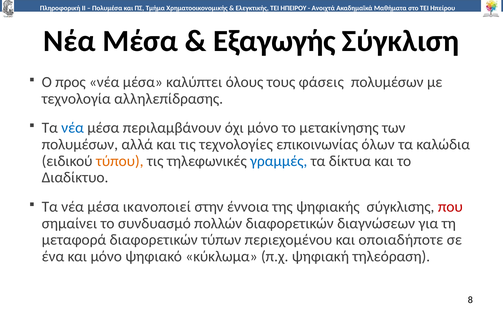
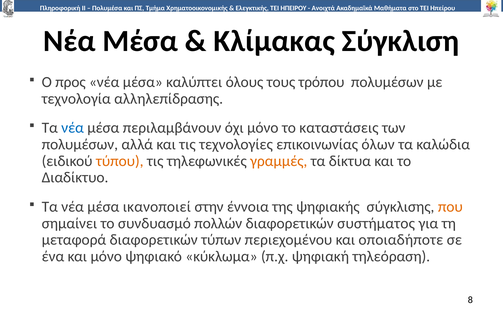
Εξαγωγής: Εξαγωγής -> Κλίμακας
φάσεις: φάσεις -> τρόπου
μετακίνησης: μετακίνησης -> καταστάσεις
γραμμές colour: blue -> orange
που colour: red -> orange
διαγνώσεων: διαγνώσεων -> συστήματος
